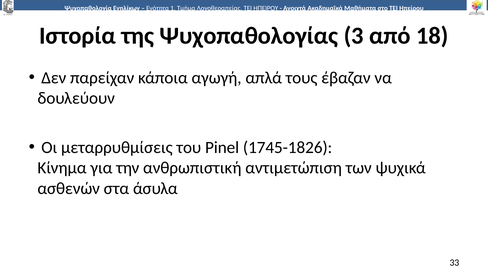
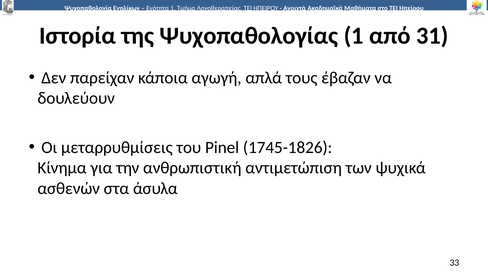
Ψυχοπαθολογίας 3: 3 -> 1
18: 18 -> 31
